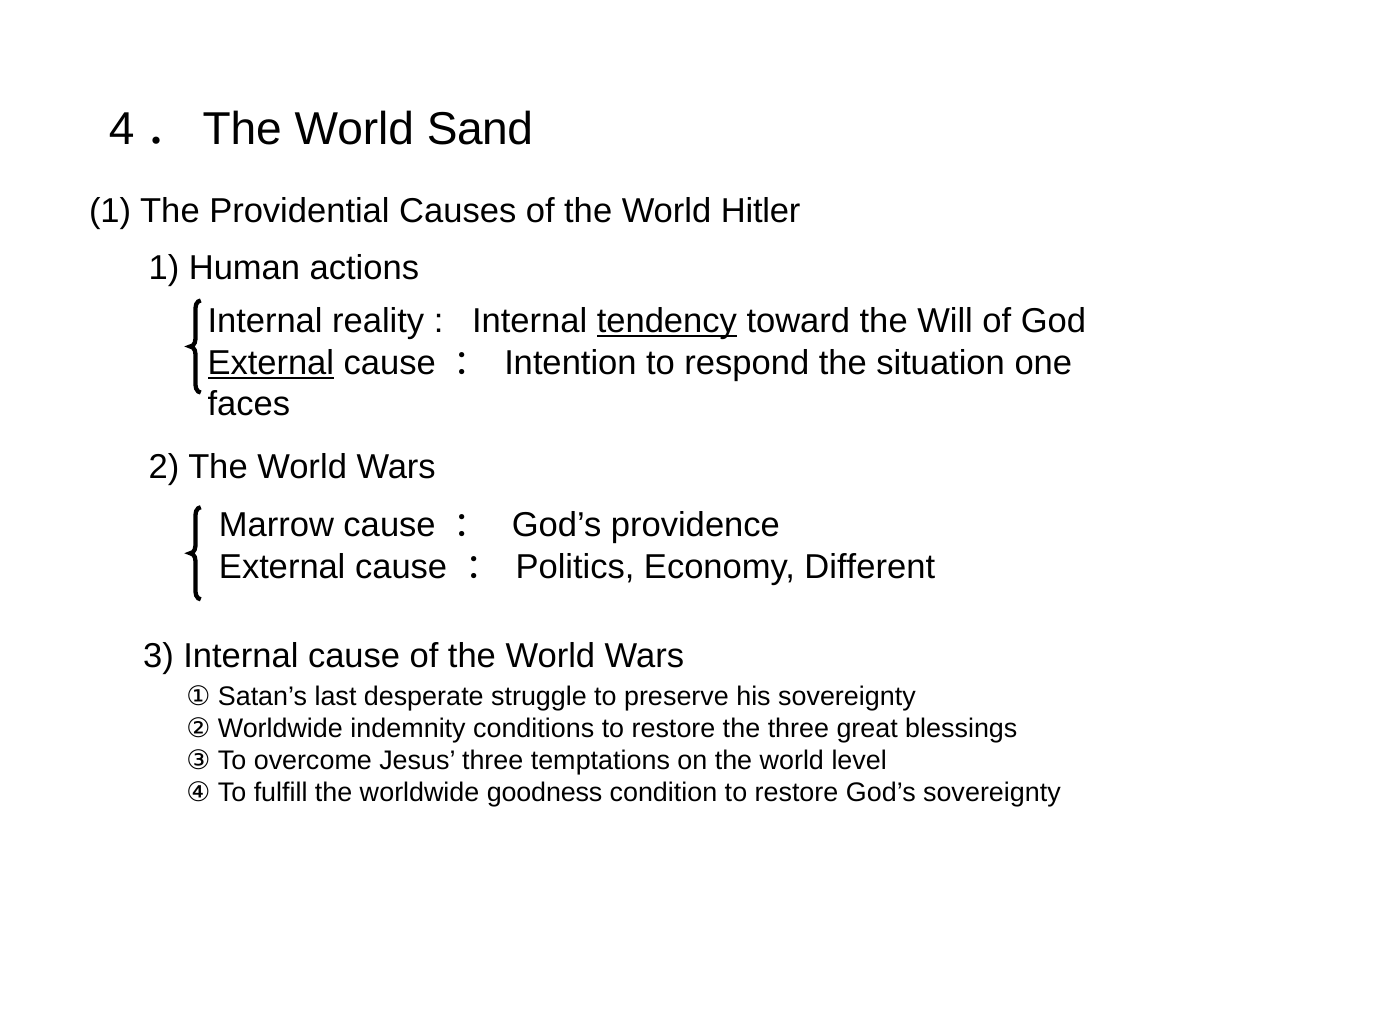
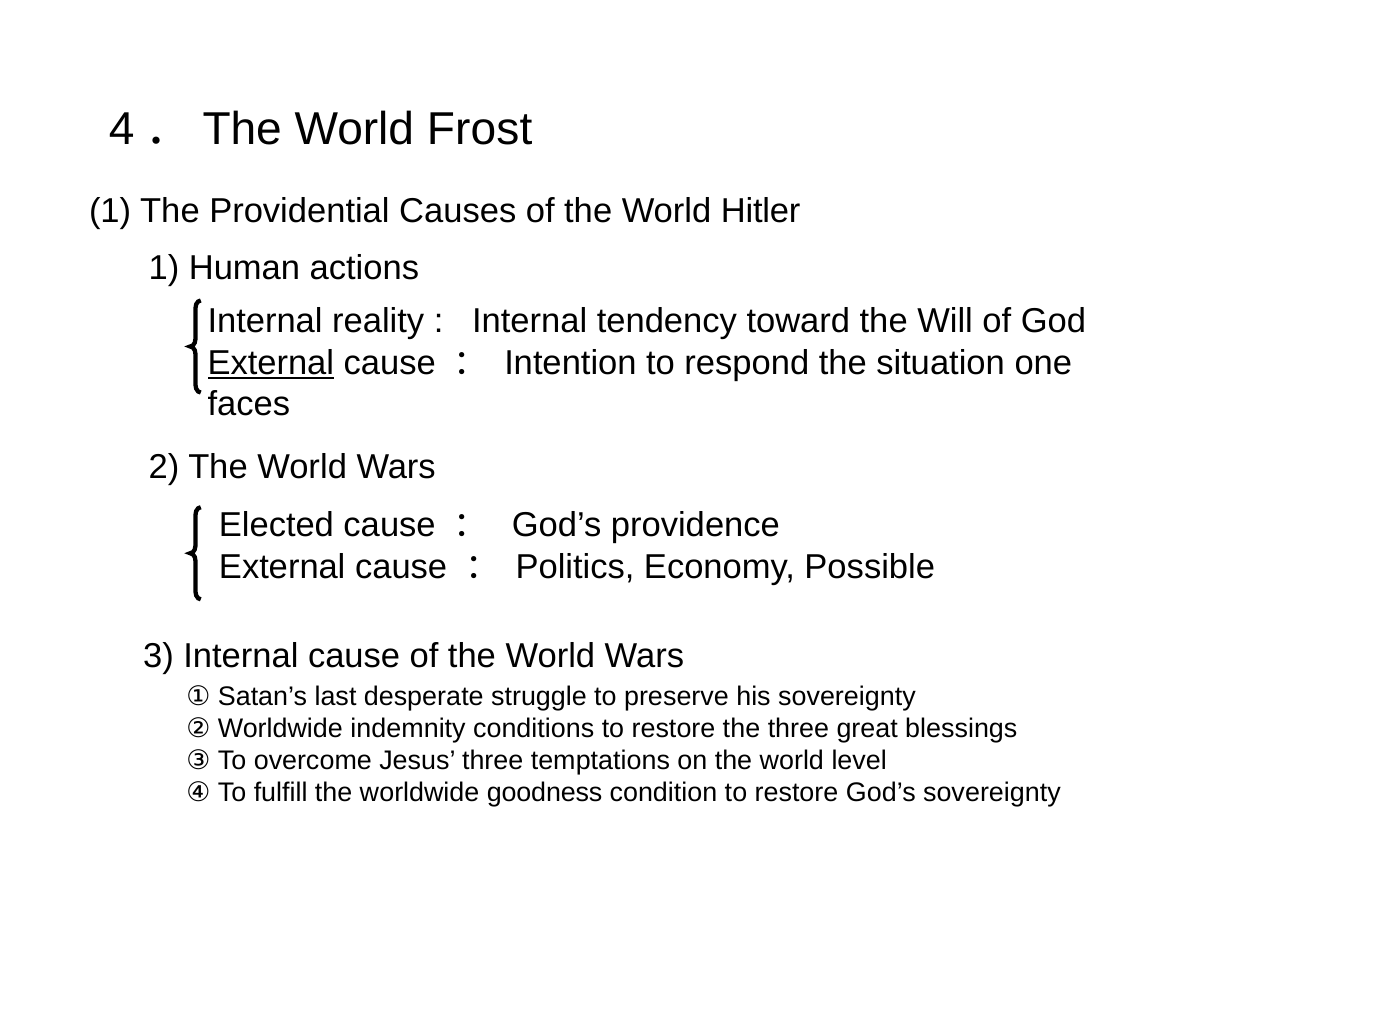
Sand: Sand -> Frost
tendency underline: present -> none
Marrow: Marrow -> Elected
Different: Different -> Possible
